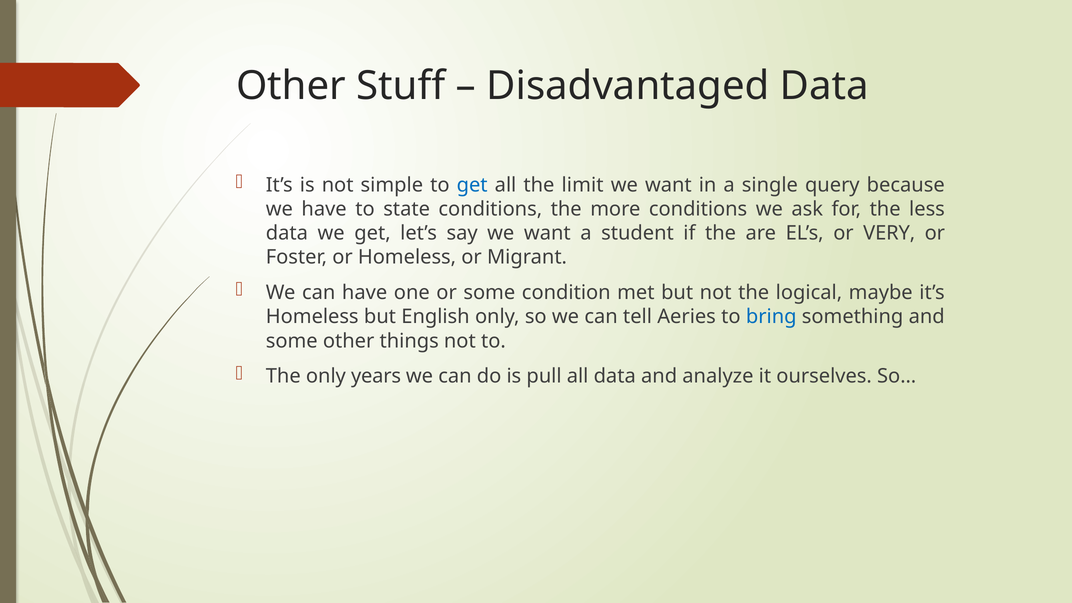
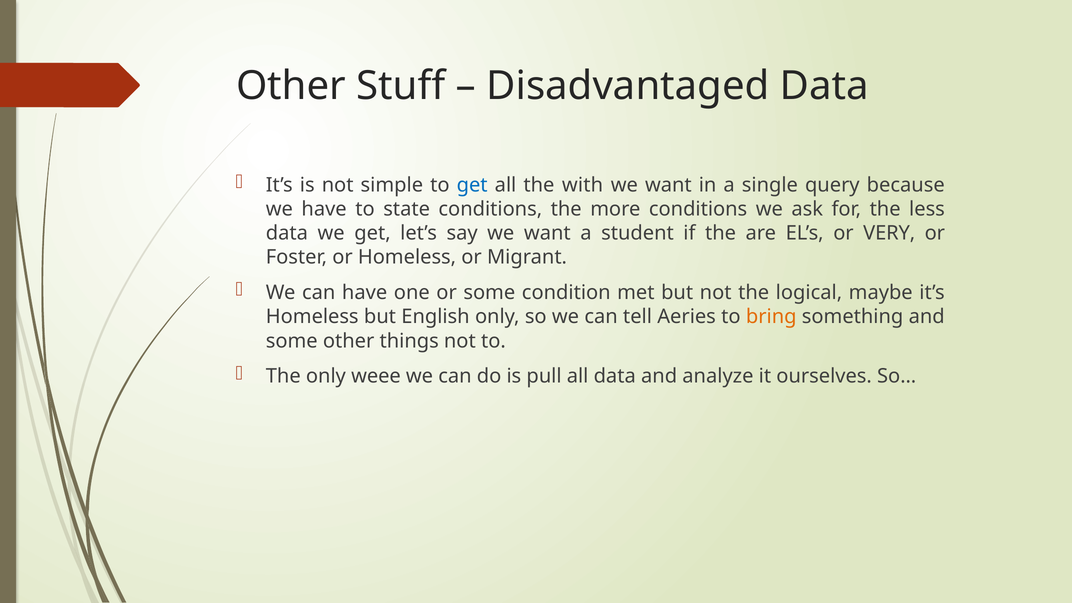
limit: limit -> with
bring colour: blue -> orange
years: years -> weee
